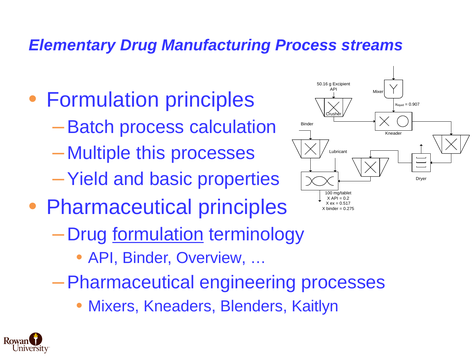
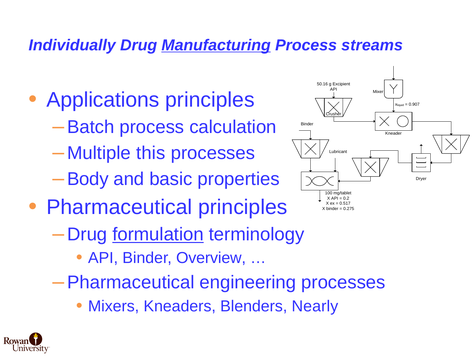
Elementary: Elementary -> Individually
Manufacturing underline: none -> present
Formulation at (103, 100): Formulation -> Applications
Yield: Yield -> Body
Kaitlyn: Kaitlyn -> Nearly
